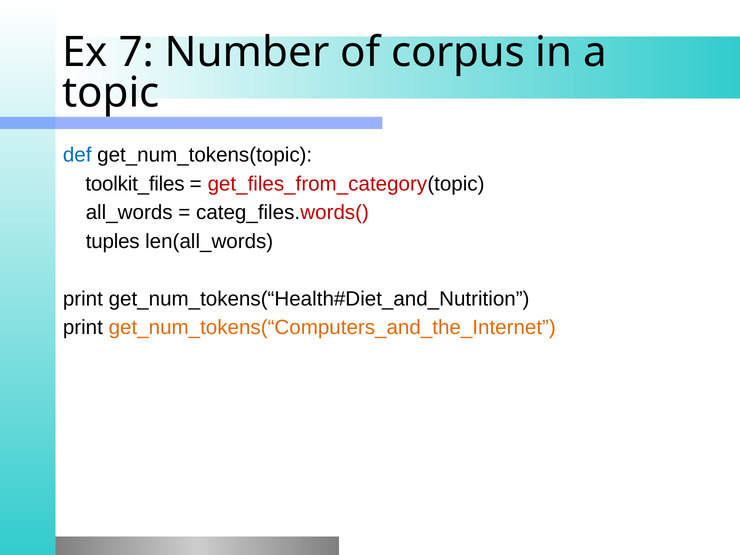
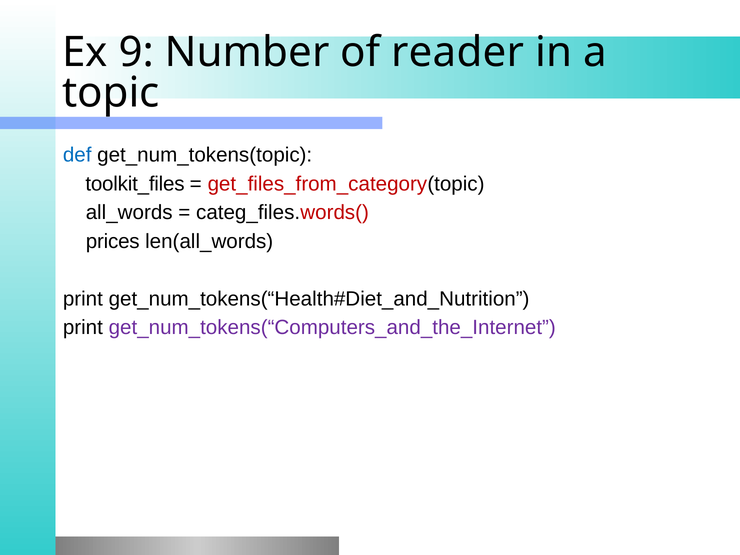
7: 7 -> 9
corpus: corpus -> reader
tuples: tuples -> prices
get_num_tokens(“Computers_and_the_Internet colour: orange -> purple
